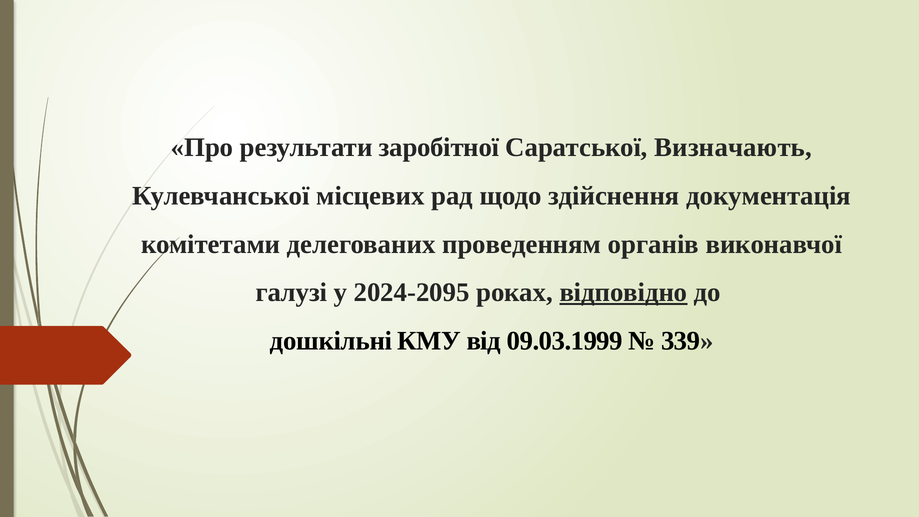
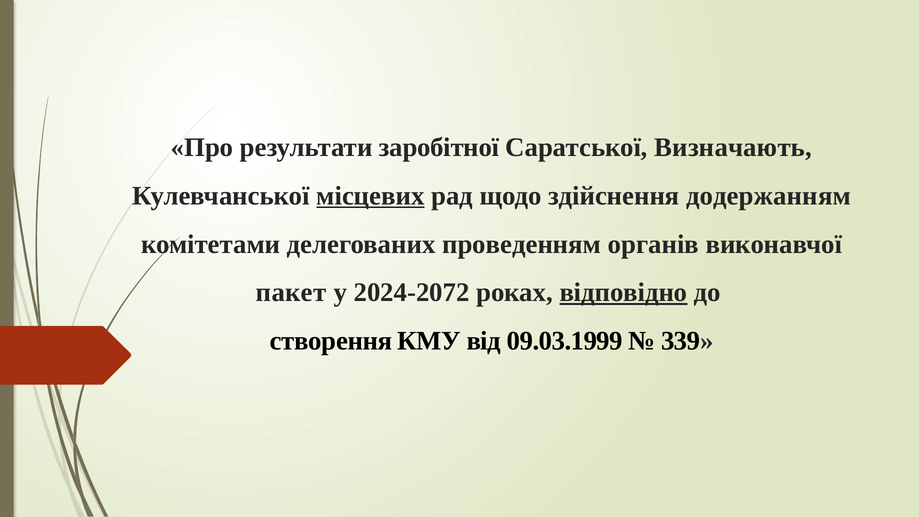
місцевих underline: none -> present
документація: документація -> додержанням
галузі: галузі -> пакет
2024-2095: 2024-2095 -> 2024-2072
дошкільні: дошкільні -> створення
